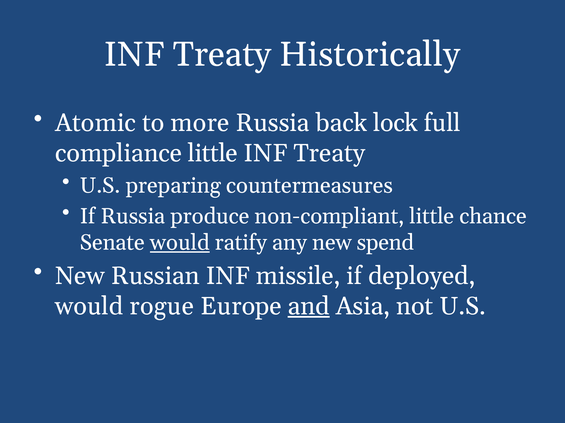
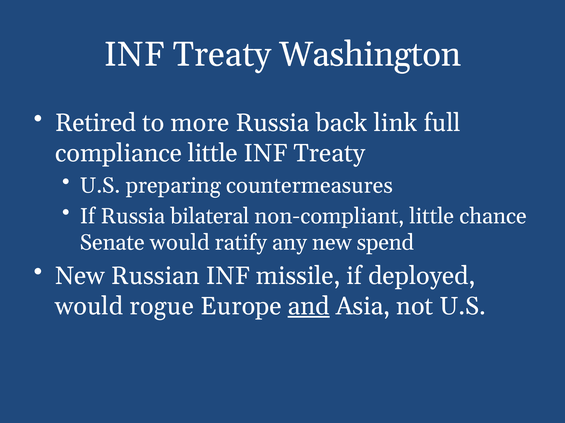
Historically: Historically -> Washington
Atomic: Atomic -> Retired
lock: lock -> link
produce: produce -> bilateral
would at (180, 243) underline: present -> none
